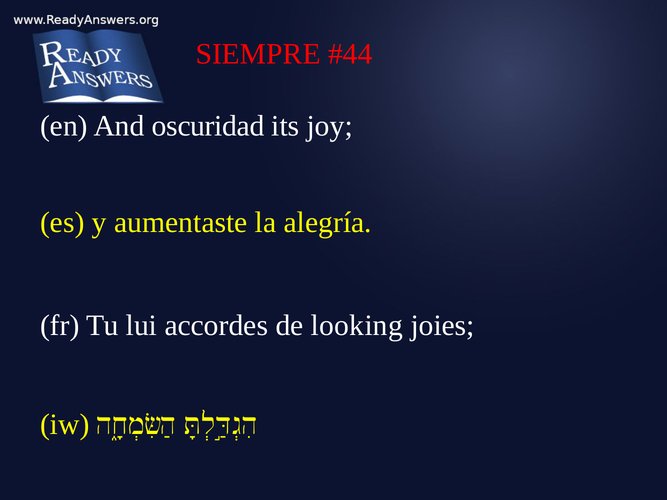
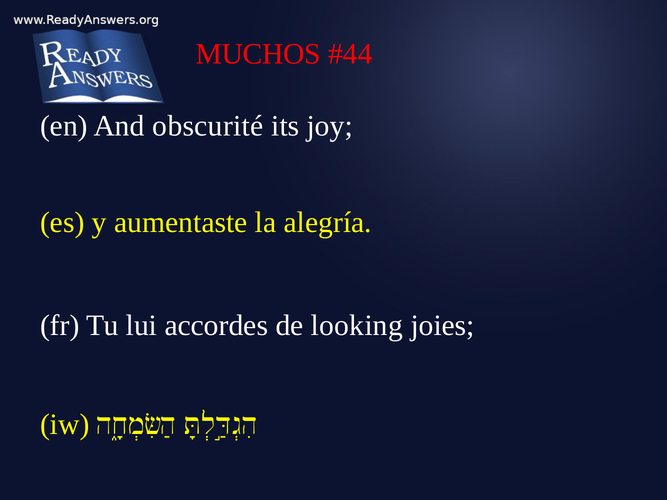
SIEMPRE: SIEMPRE -> MUCHOS
oscuridad: oscuridad -> obscurité
